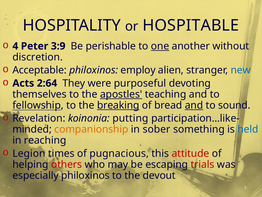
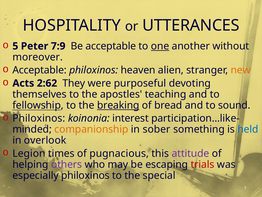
HOSPITABLE: HOSPITABLE -> UTTERANCES
4: 4 -> 5
3:9: 3:9 -> 7:9
Be perishable: perishable -> acceptable
discretion: discretion -> moreover
employ: employ -> heaven
new colour: blue -> orange
2:64: 2:64 -> 2:62
apostles underline: present -> none
and at (194, 105) underline: present -> none
Revelation at (39, 118): Revelation -> Philoxinos
putting: putting -> interest
reaching: reaching -> overlook
attitude colour: red -> purple
others colour: red -> purple
devout: devout -> special
